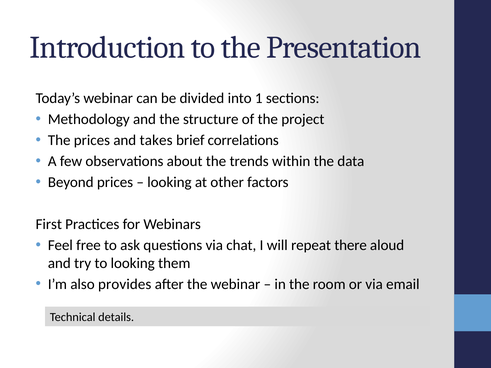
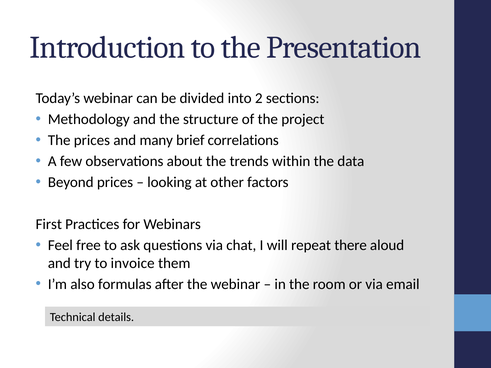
1: 1 -> 2
takes: takes -> many
to looking: looking -> invoice
provides: provides -> formulas
